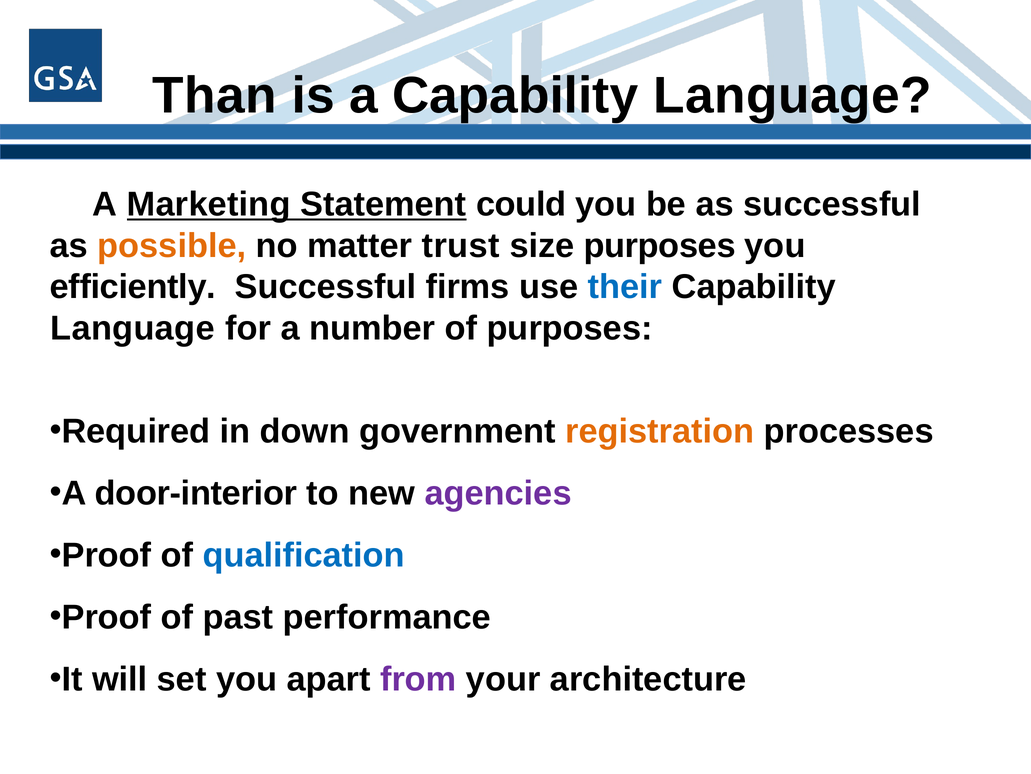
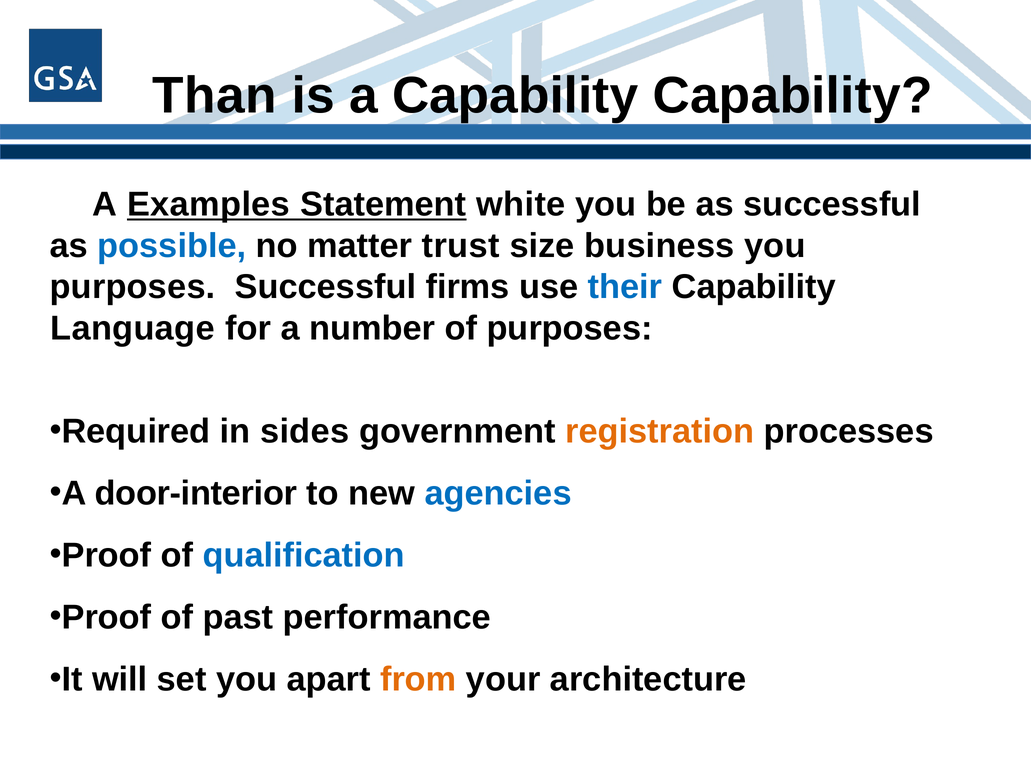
a Capability Language: Language -> Capability
Marketing: Marketing -> Examples
could: could -> white
possible colour: orange -> blue
size purposes: purposes -> business
efficiently at (133, 287): efficiently -> purposes
down: down -> sides
agencies colour: purple -> blue
from colour: purple -> orange
